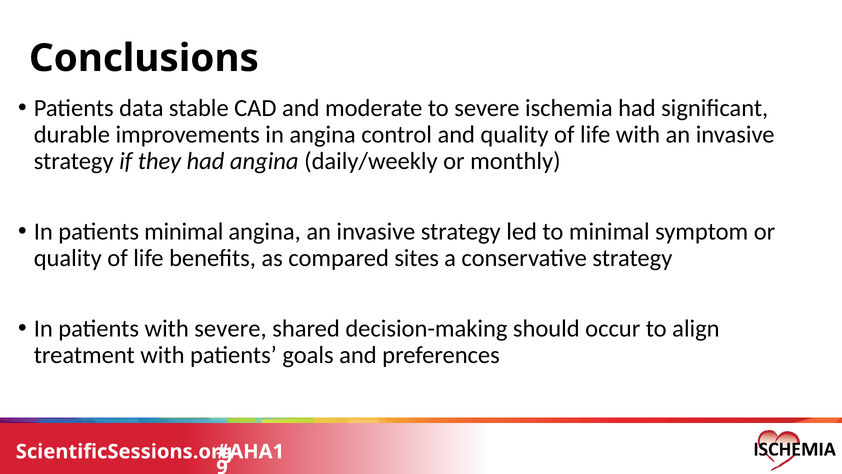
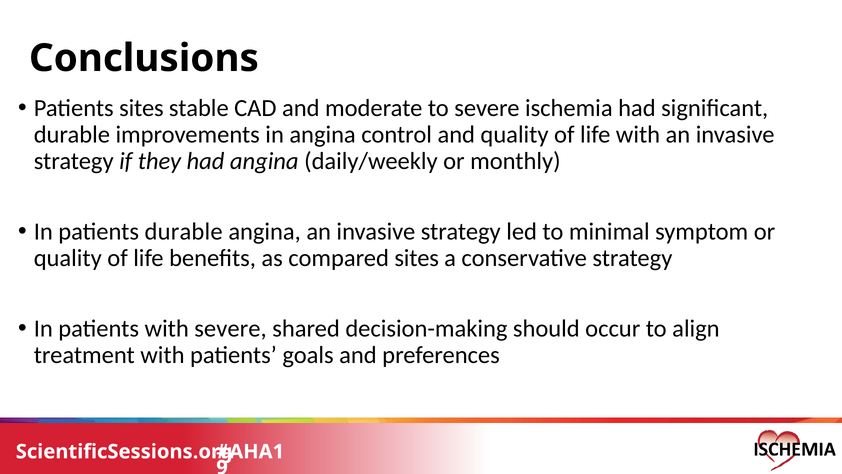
Patients data: data -> sites
patients minimal: minimal -> durable
